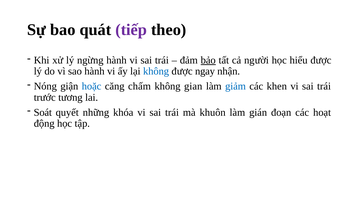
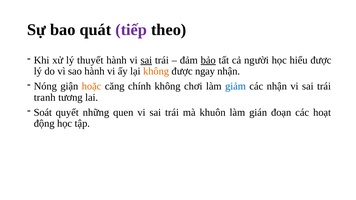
ngừng: ngừng -> thuyết
sai at (146, 60) underline: none -> present
không at (156, 71) colour: blue -> orange
hoặc colour: blue -> orange
chấm: chấm -> chính
gian: gian -> chơi
các khen: khen -> nhận
trước: trước -> tranh
khóa: khóa -> quen
